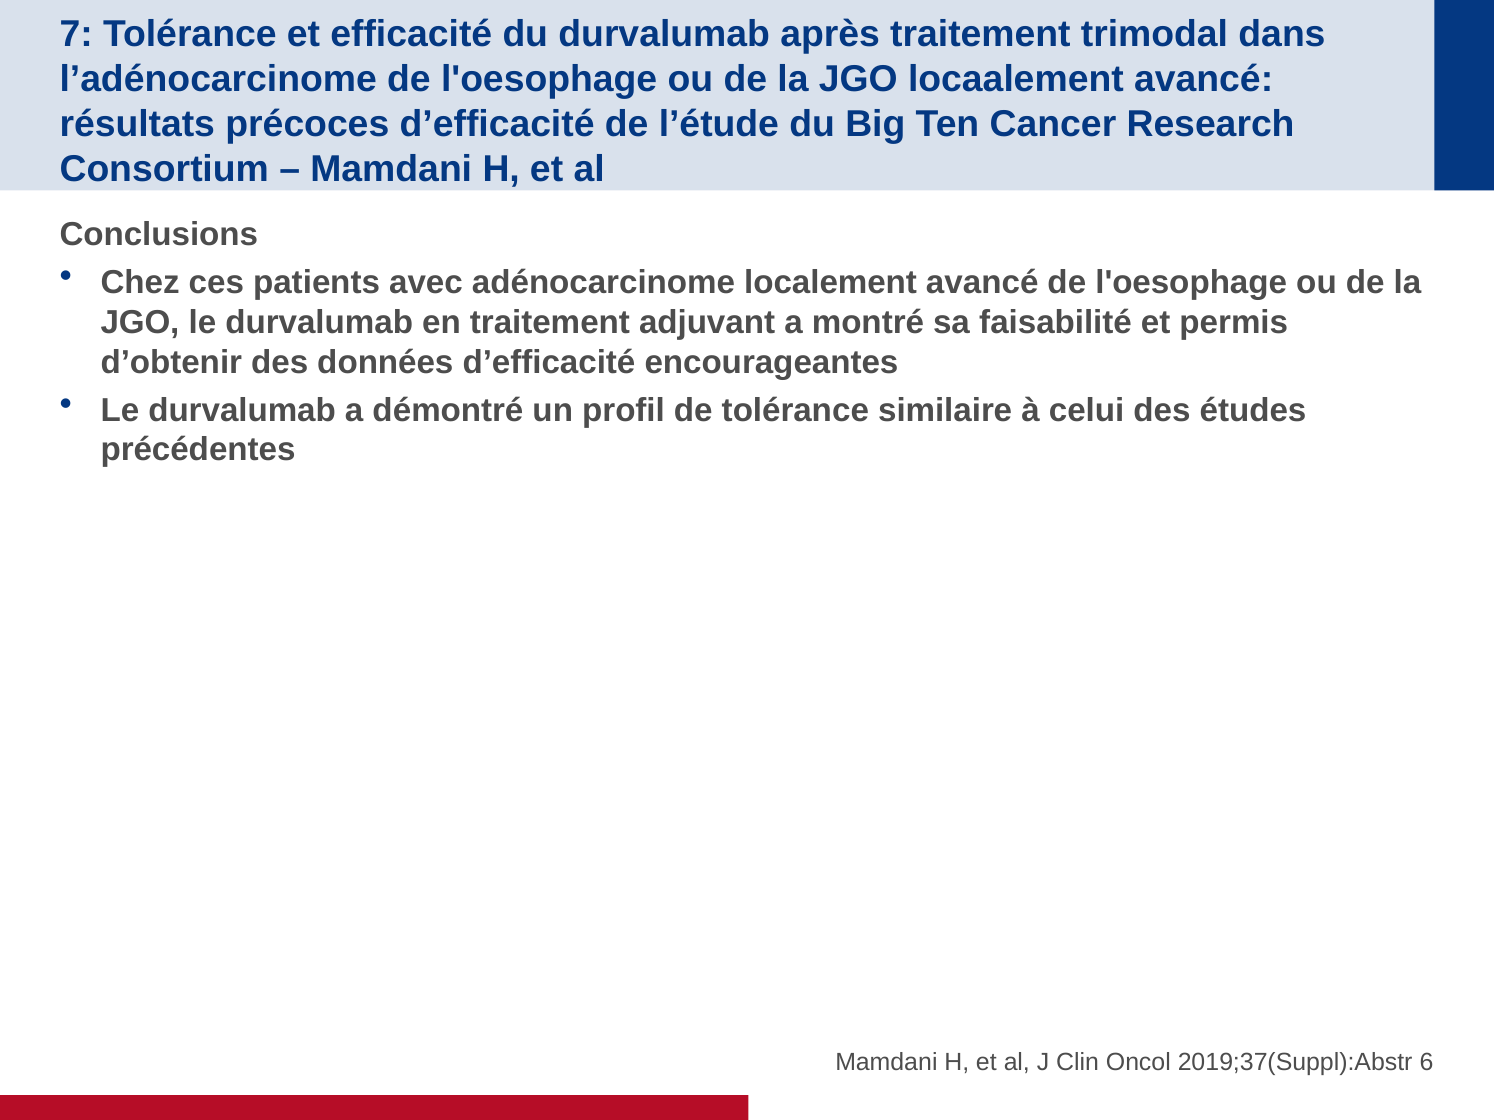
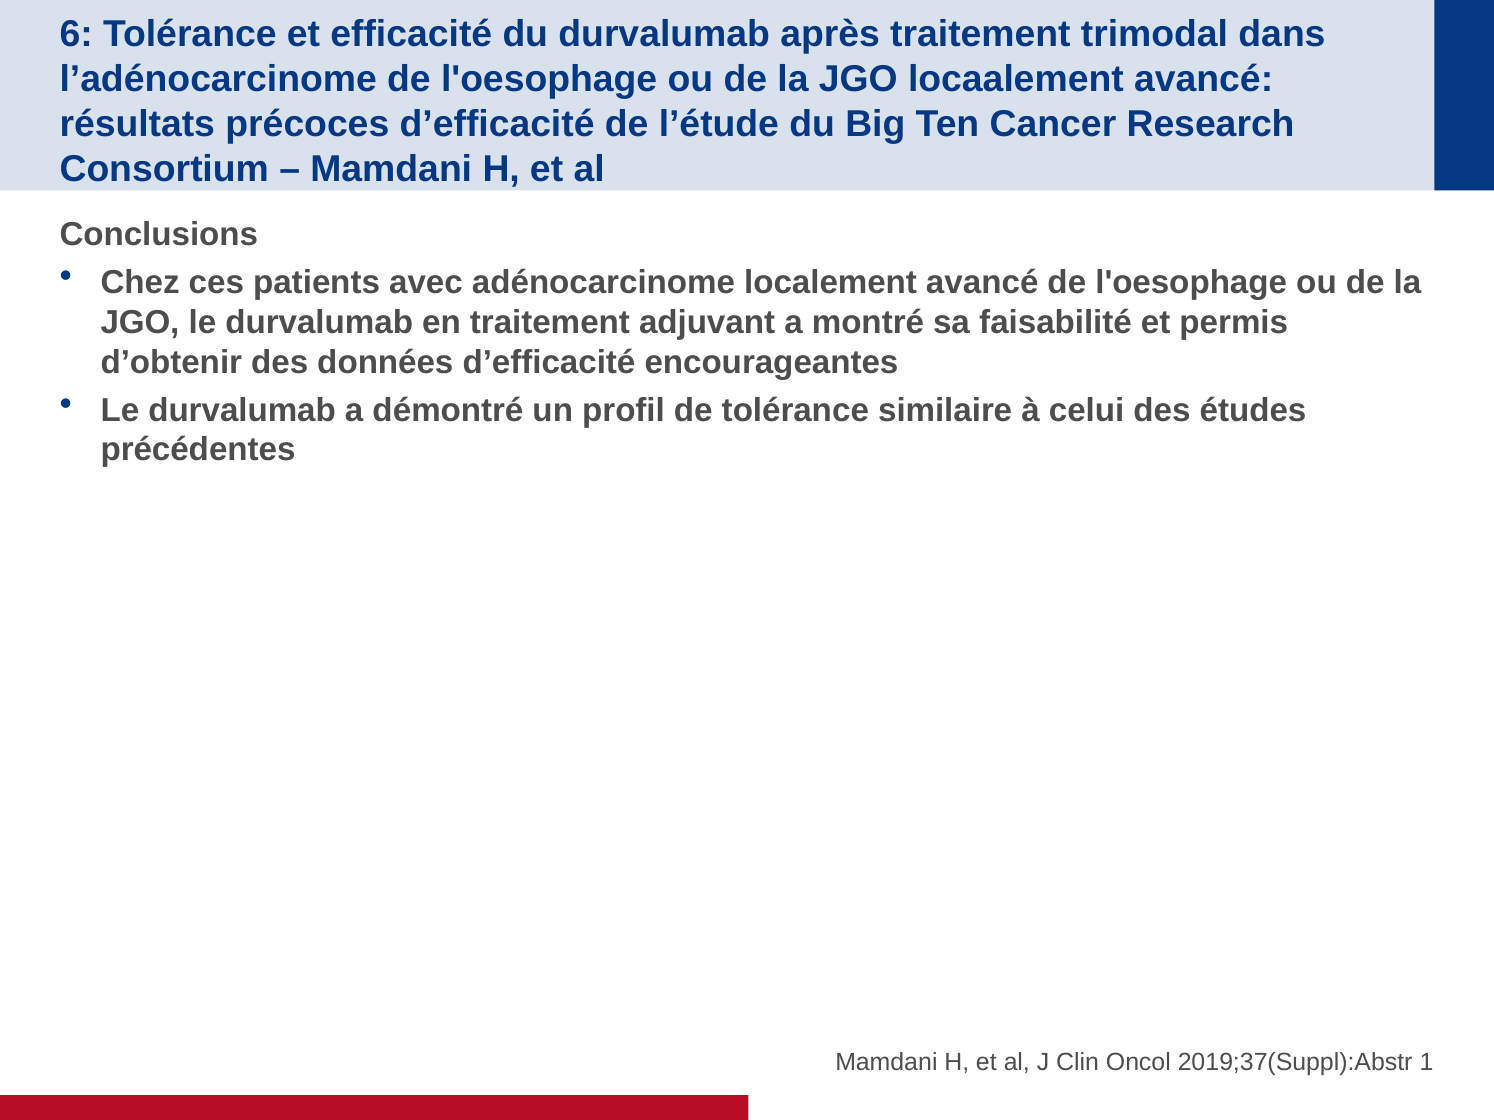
7: 7 -> 6
6: 6 -> 1
